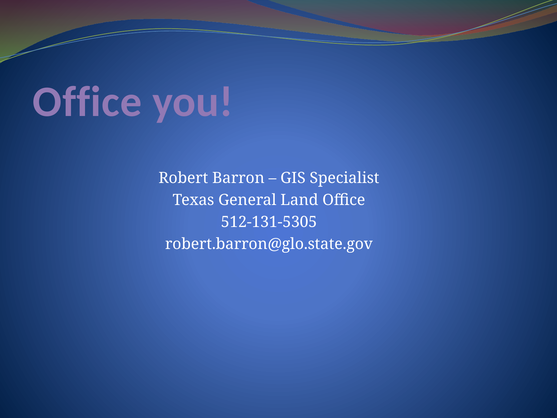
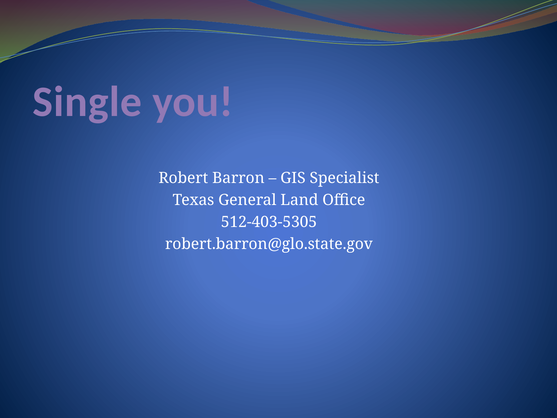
Office at (87, 102): Office -> Single
512-131-5305: 512-131-5305 -> 512-403-5305
